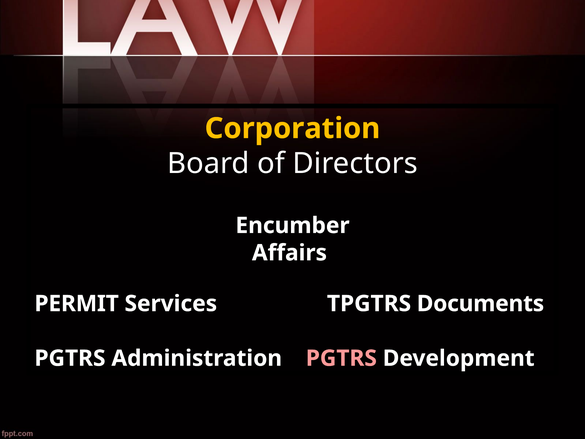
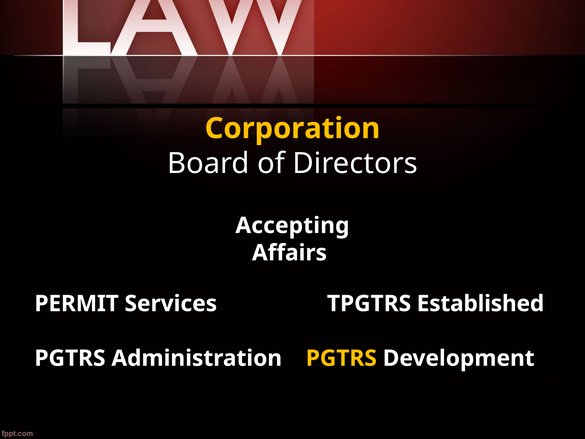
Encumber: Encumber -> Accepting
Documents: Documents -> Established
PGTRS at (341, 358) colour: pink -> yellow
